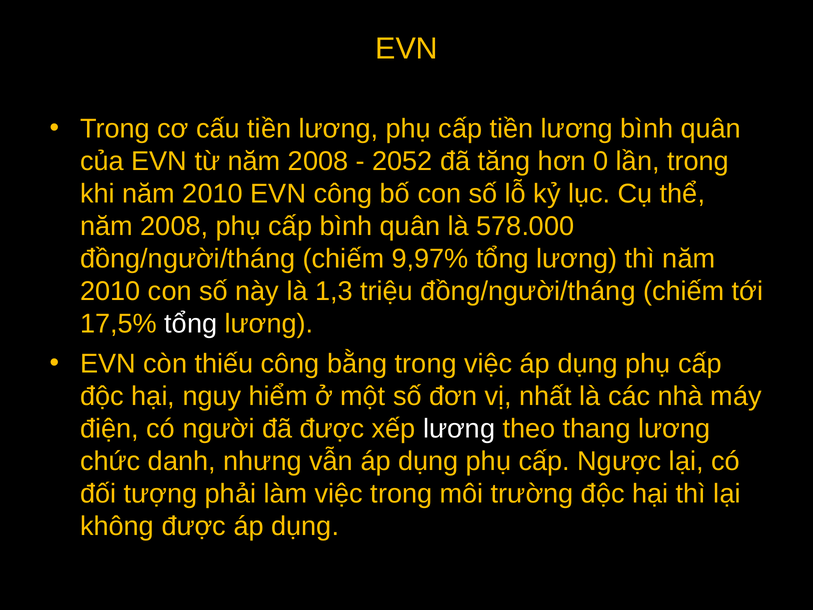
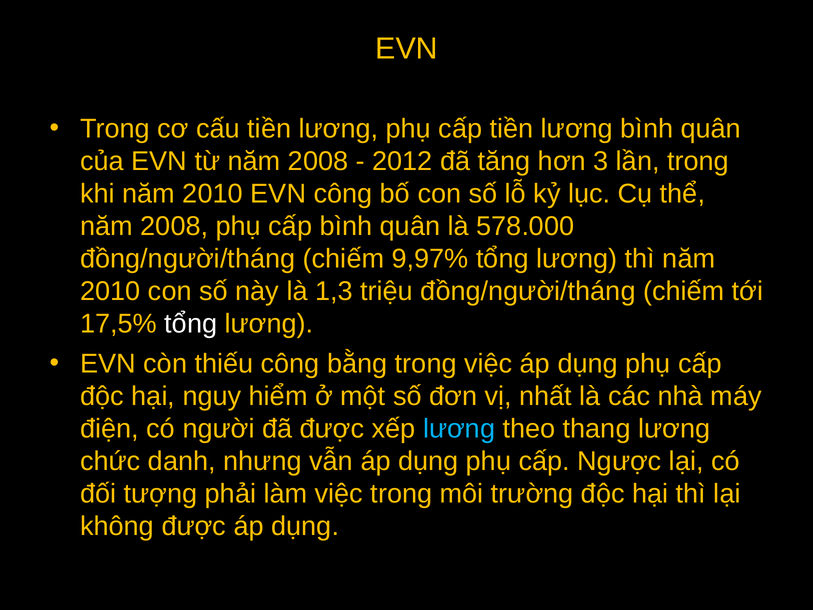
2052: 2052 -> 2012
0: 0 -> 3
lương at (459, 429) colour: white -> light blue
